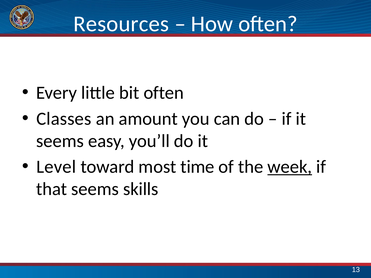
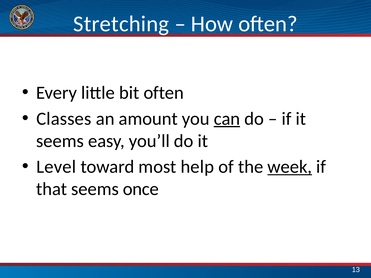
Resources: Resources -> Stretching
can underline: none -> present
time: time -> help
skills: skills -> once
